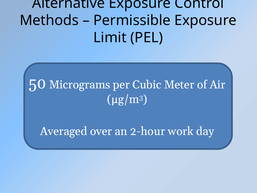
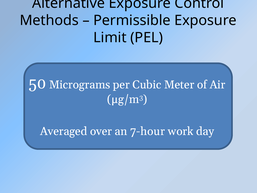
2-hour: 2-hour -> 7-hour
